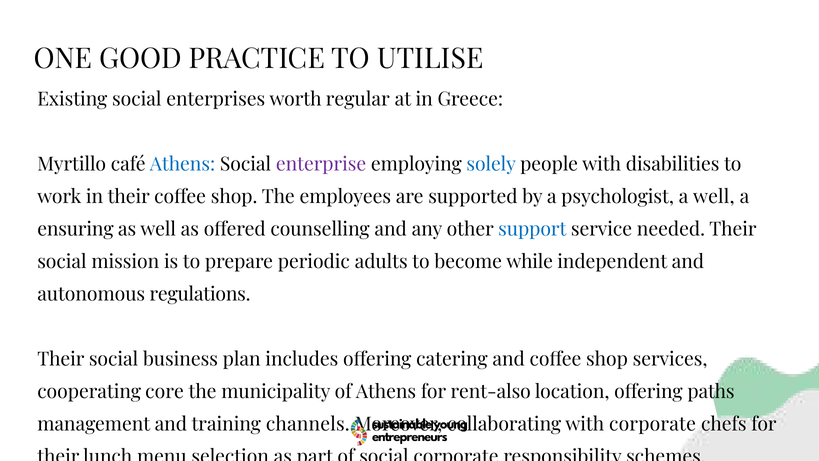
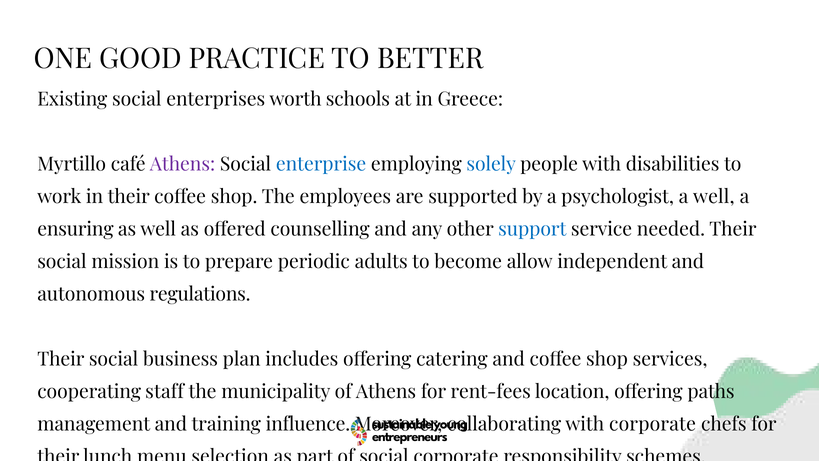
UTILISE: UTILISE -> BETTER
regular: regular -> schools
Athens at (182, 164) colour: blue -> purple
enterprise colour: purple -> blue
while: while -> allow
core: core -> staff
rent-also: rent-also -> rent-fees
channels: channels -> influence
